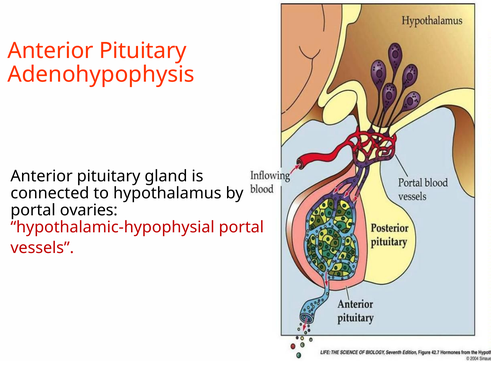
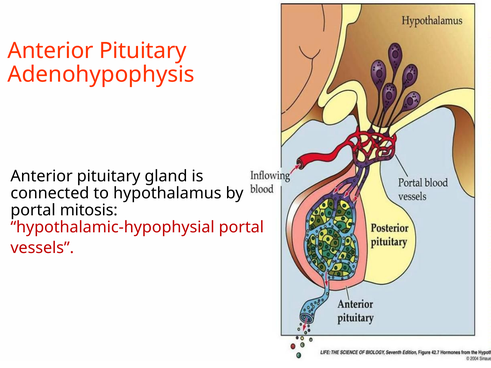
ovaries: ovaries -> mitosis
